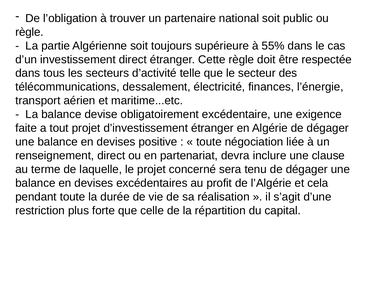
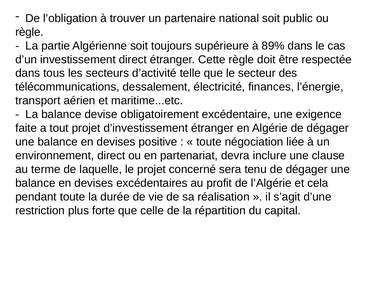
55%: 55% -> 89%
renseignement: renseignement -> environnement
